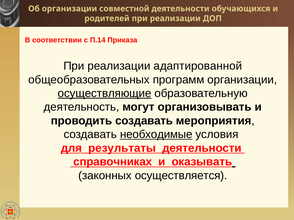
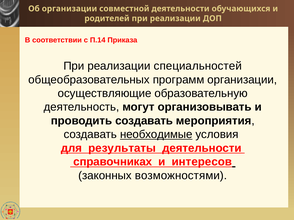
адаптированной: адаптированной -> специальностей
осуществляющие underline: present -> none
оказывать: оказывать -> интересов
осуществляется: осуществляется -> возможностями
